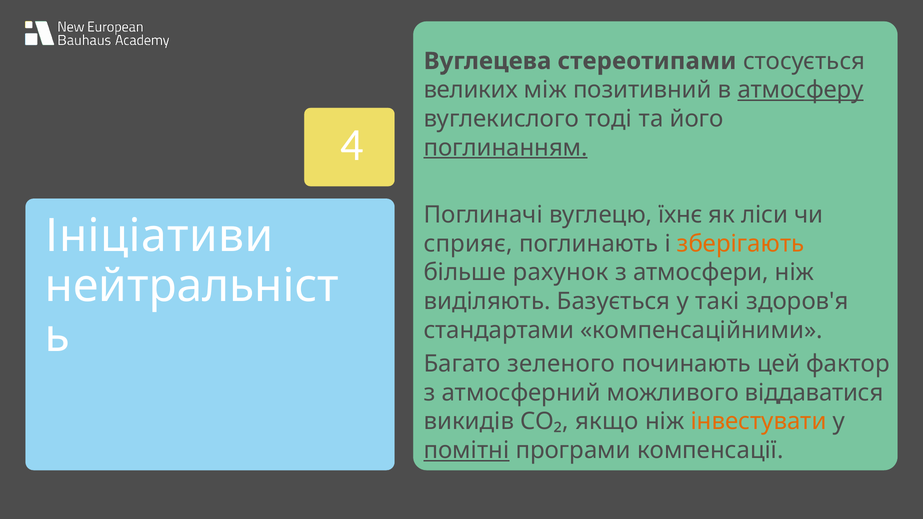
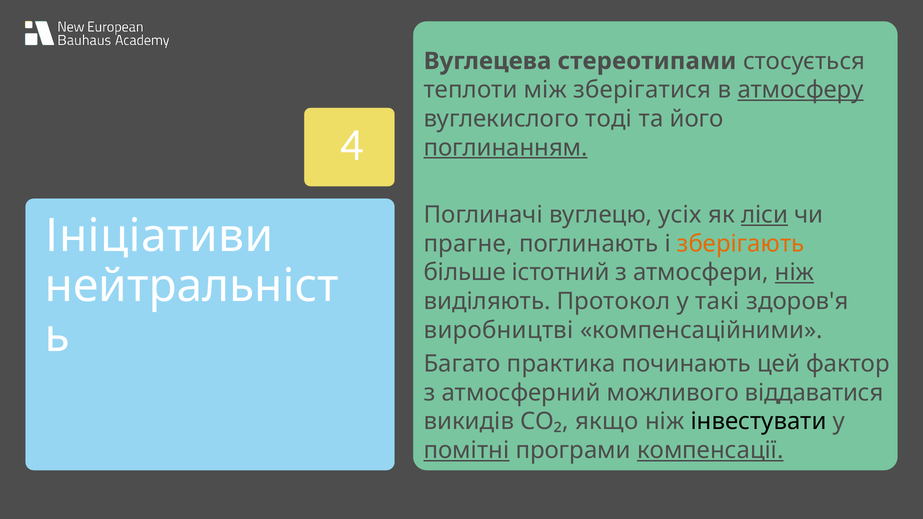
великих: великих -> теплоти
позитивний: позитивний -> зберігатися
їхнє: їхнє -> усіх
ліси underline: none -> present
сприяє: сприяє -> прагне
рахунок: рахунок -> істотний
ніж at (795, 273) underline: none -> present
Базується: Базується -> Протокол
стандартами: стандартами -> виробництві
зеленого: зеленого -> практика
інвестувати colour: orange -> black
компенсації underline: none -> present
